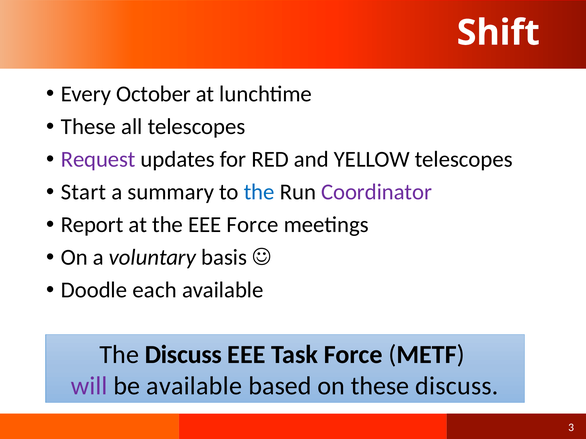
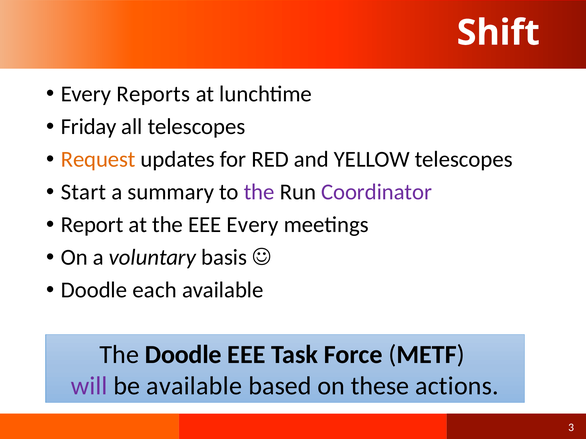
October: October -> Reports
These at (88, 127): These -> Friday
Request colour: purple -> orange
the at (259, 192) colour: blue -> purple
EEE Force: Force -> Every
The Discuss: Discuss -> Doodle
these discuss: discuss -> actions
